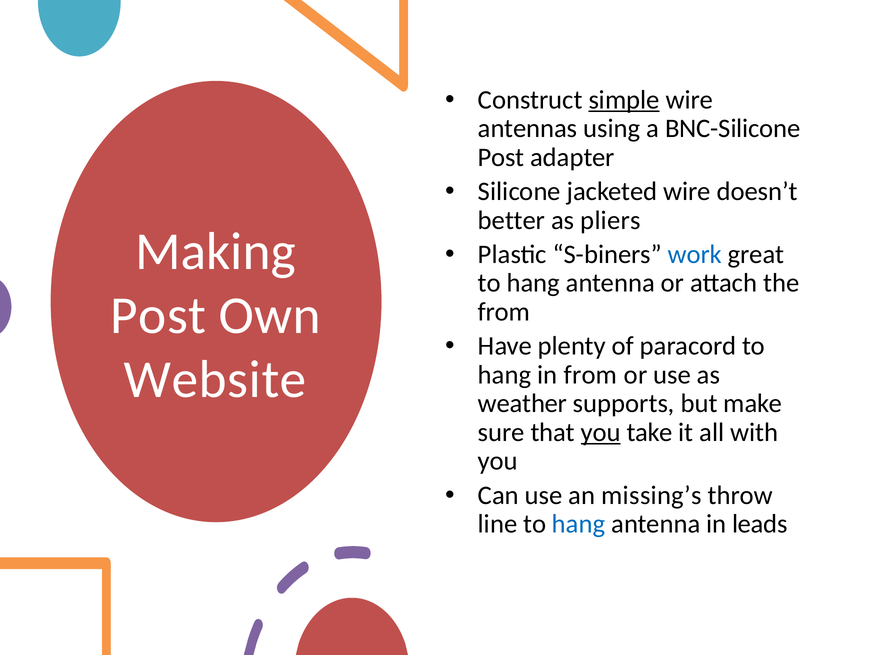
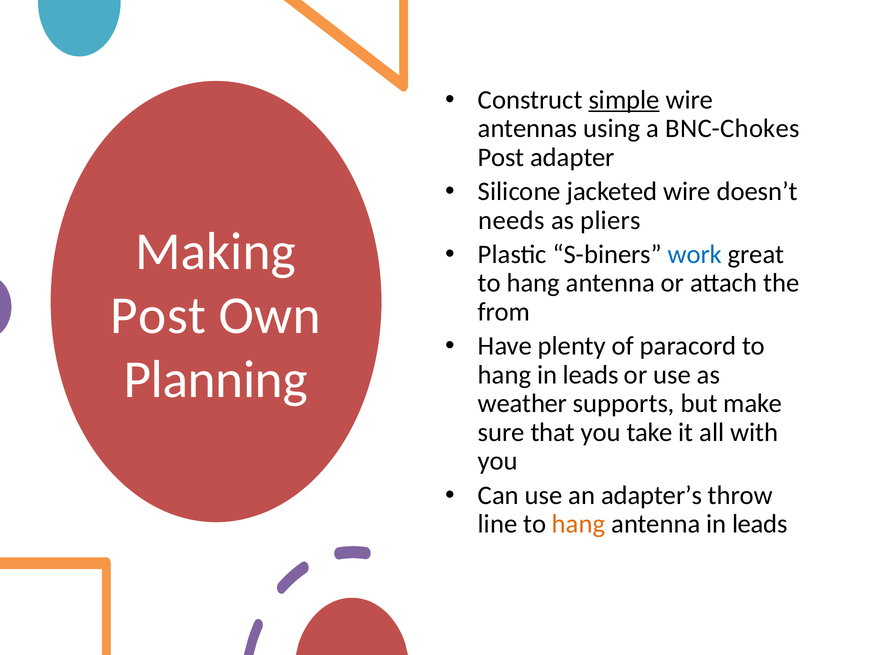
BNC-Silicone: BNC-Silicone -> BNC-Chokes
better: better -> needs
Website: Website -> Planning
hang in from: from -> leads
you at (601, 432) underline: present -> none
missing’s: missing’s -> adapter’s
hang at (579, 524) colour: blue -> orange
